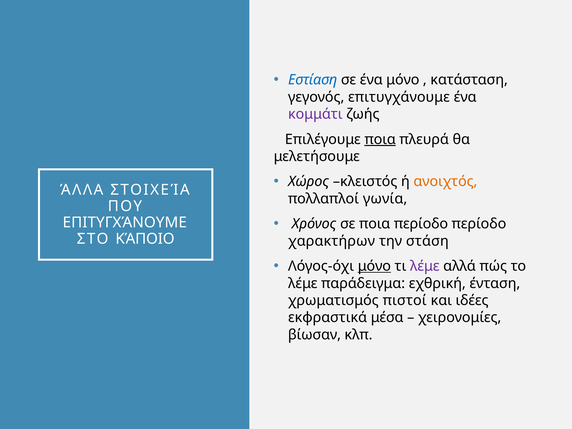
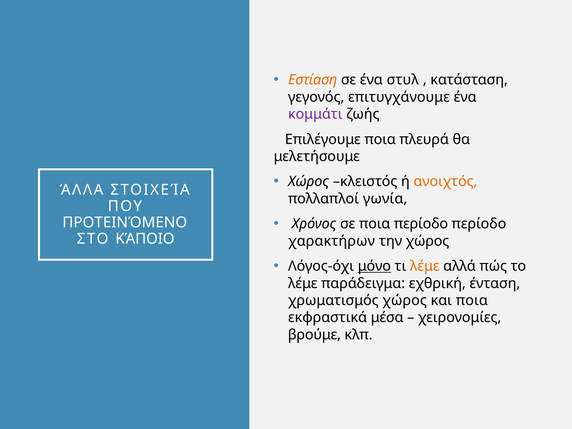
Εστίαση colour: blue -> orange
ένα μόνο: μόνο -> στυλ
ποια at (380, 139) underline: present -> none
ΕΠΙΤΥΓΧΆΝΟΥΜΕ at (125, 223): ΕΠΙΤΥΓΧΆΝΟΥΜΕ -> ΠΡΟΤΕΙΝΌΜΕΝΟ
την στάση: στάση -> χώρος
λέμε at (425, 266) colour: purple -> orange
χρωματισμός πιστοί: πιστοί -> χώρος
και ιδέες: ιδέες -> ποια
βίωσαν: βίωσαν -> βρούμε
